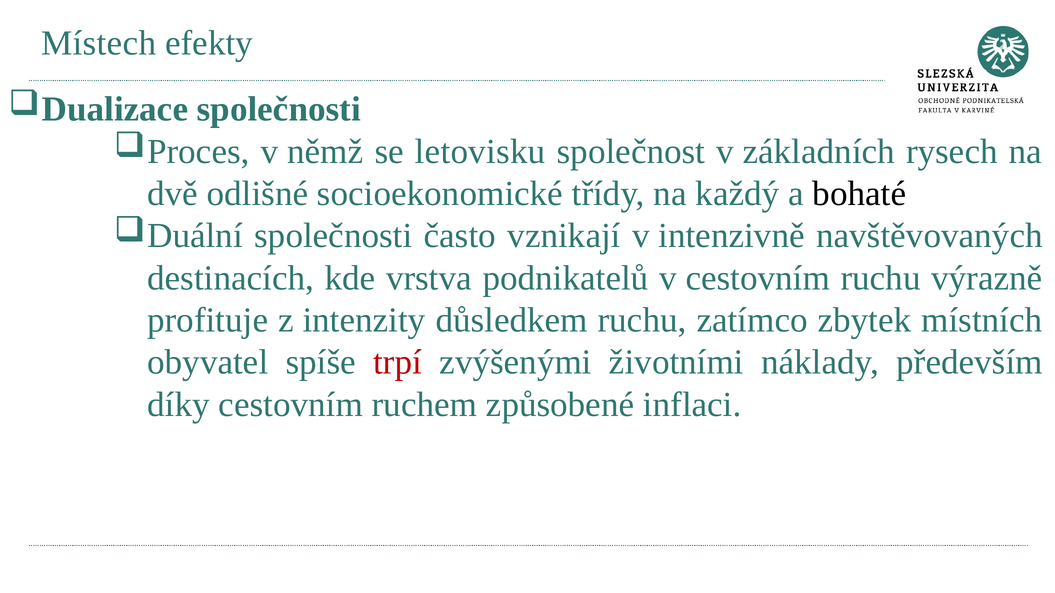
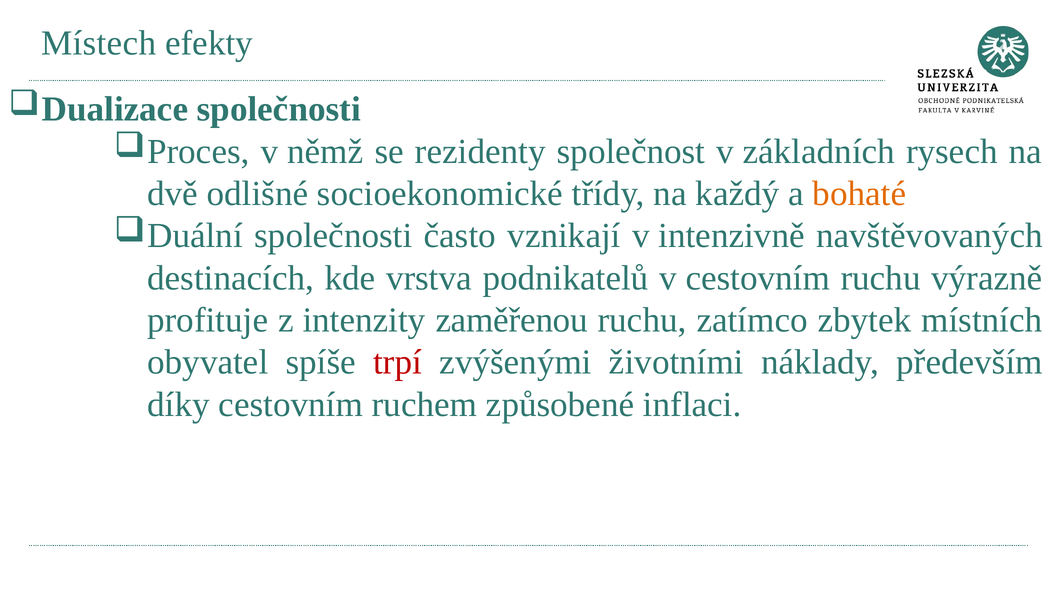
letovisku: letovisku -> rezidenty
bohaté colour: black -> orange
důsledkem: důsledkem -> zaměřenou
